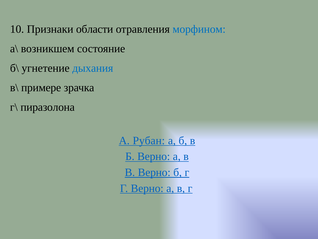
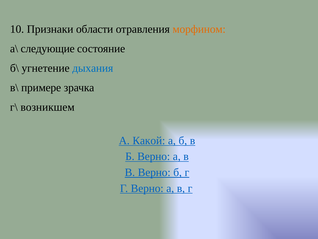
морфином colour: blue -> orange
возникшем: возникшем -> следующие
пиразолона: пиразолона -> возникшем
Рубан: Рубан -> Какой
